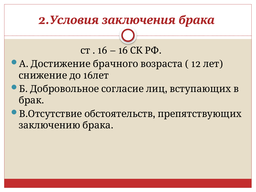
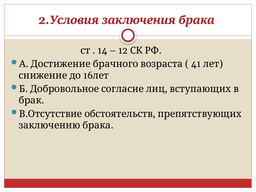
16 at (102, 50): 16 -> 14
16 at (123, 50): 16 -> 12
12: 12 -> 41
